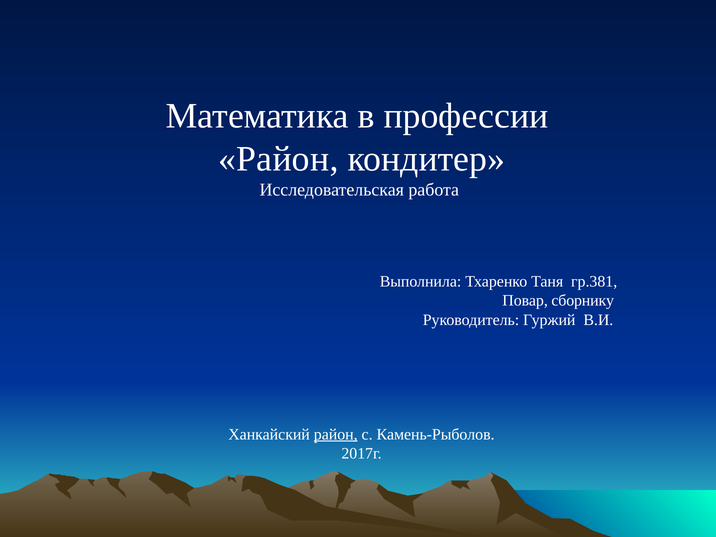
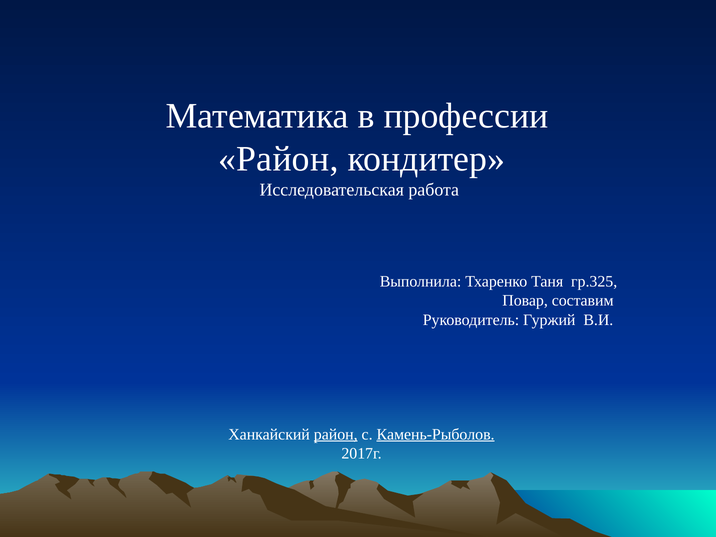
гр.381: гр.381 -> гр.325
сборнику: сборнику -> составим
Камень-Рыболов underline: none -> present
